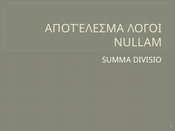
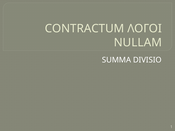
ΑΠΟΤΈΛΕΣΜΑ: ΑΠΟΤΈΛΕΣΜΑ -> CONTRACTUM
